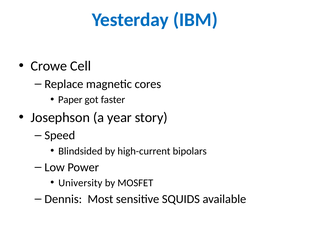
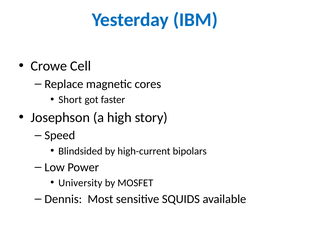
Paper: Paper -> Short
year: year -> high
